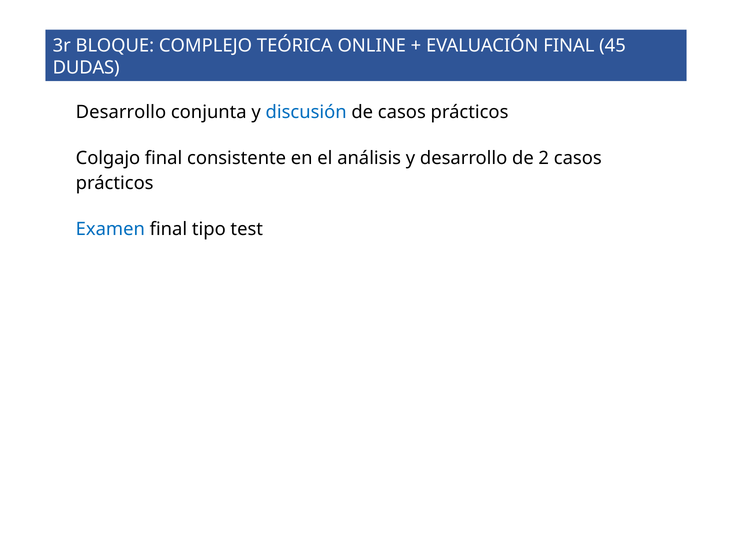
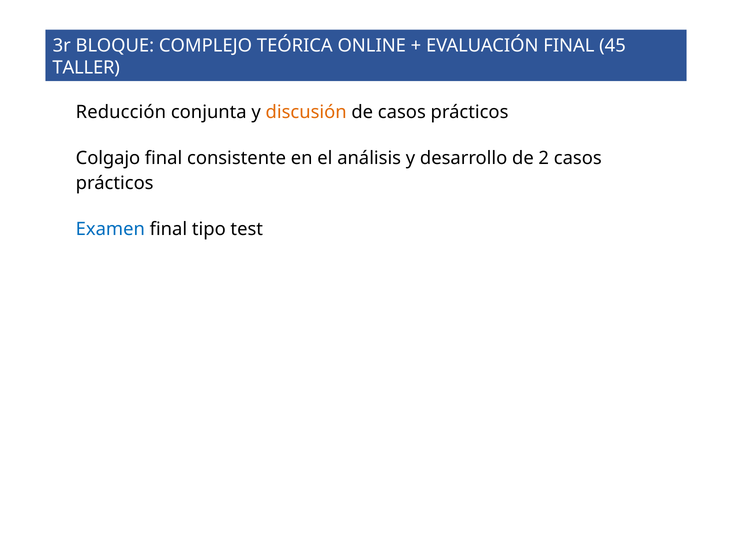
DUDAS: DUDAS -> TALLER
Desarrollo at (121, 112): Desarrollo -> Reducción
discusión colour: blue -> orange
